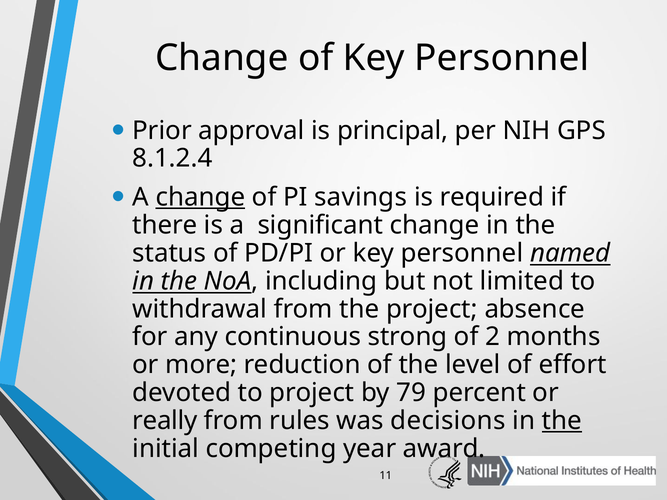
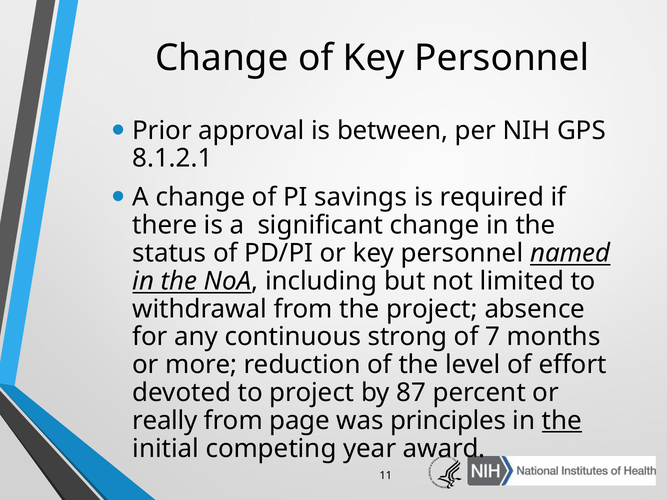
principal: principal -> between
8.1.2.4: 8.1.2.4 -> 8.1.2.1
change at (200, 197) underline: present -> none
2: 2 -> 7
79: 79 -> 87
rules: rules -> page
decisions: decisions -> principles
